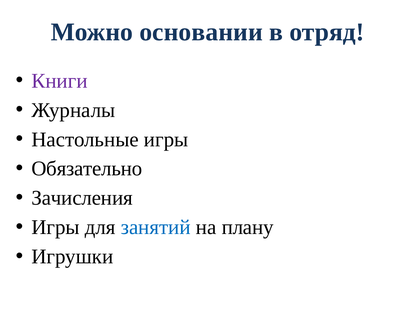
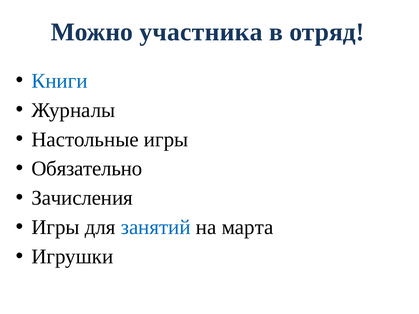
основании: основании -> участника
Книги colour: purple -> blue
плану: плану -> марта
